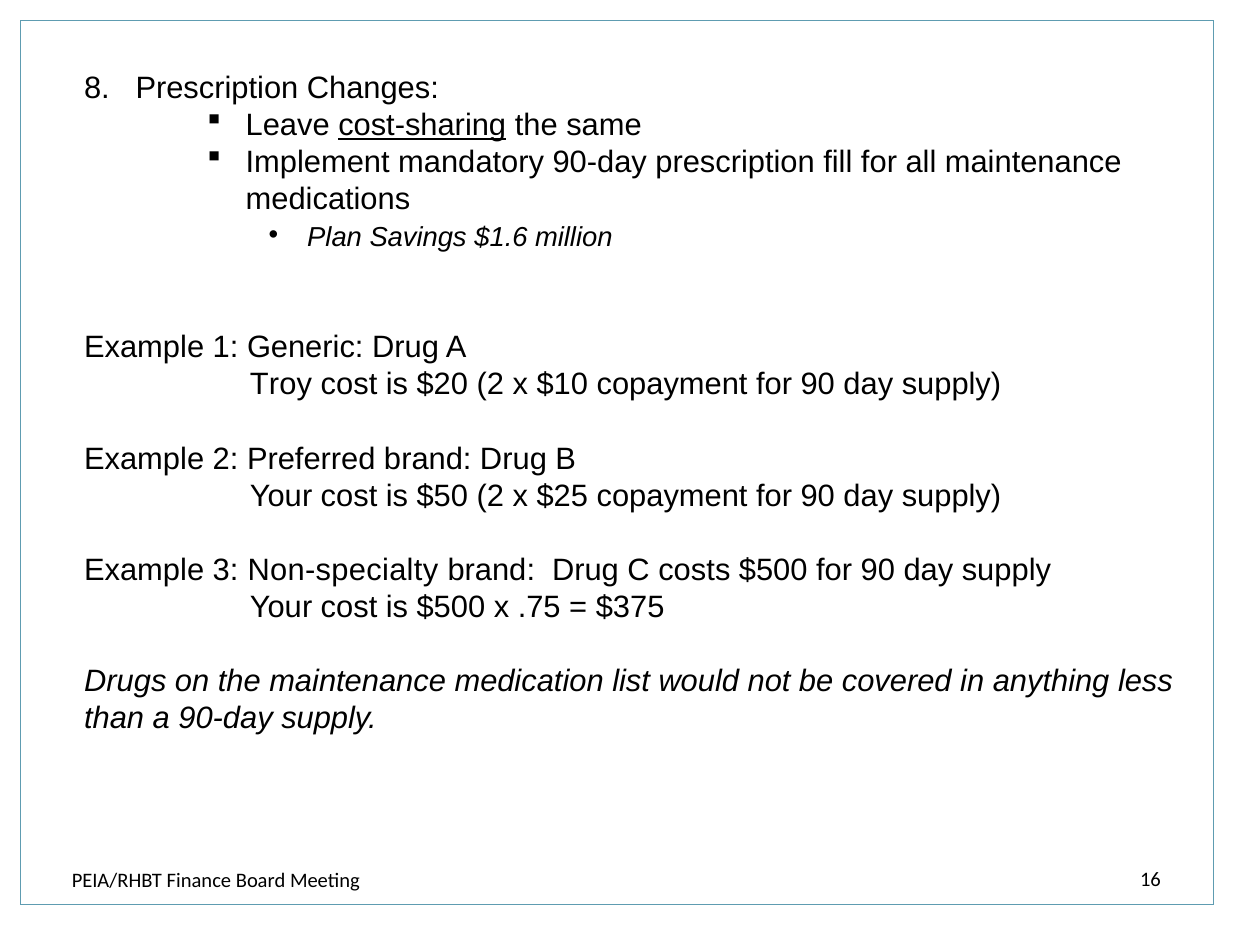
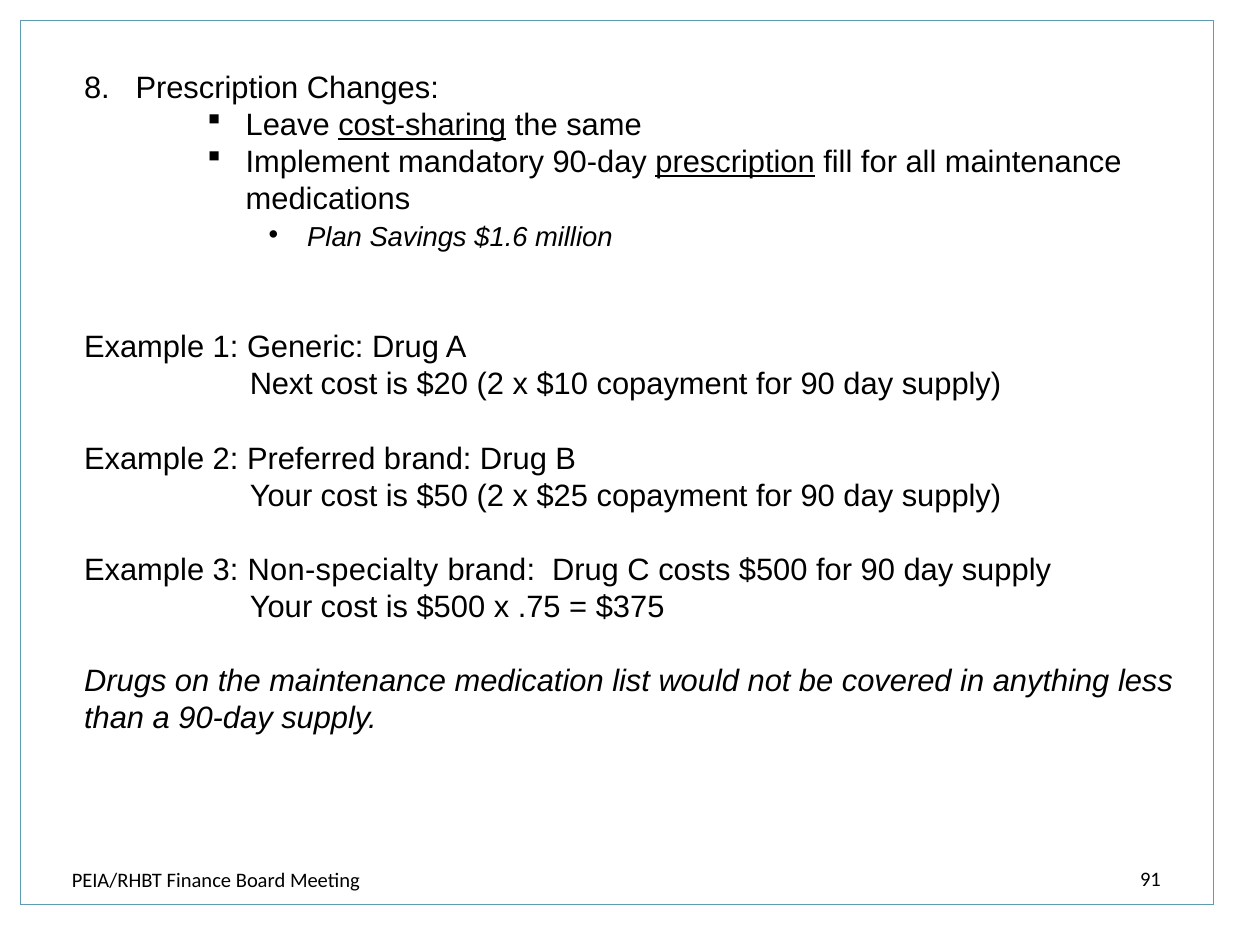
prescription at (735, 163) underline: none -> present
Troy: Troy -> Next
16: 16 -> 91
